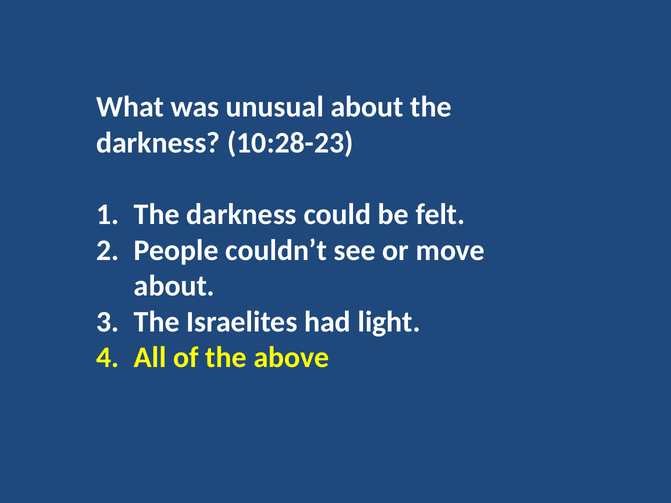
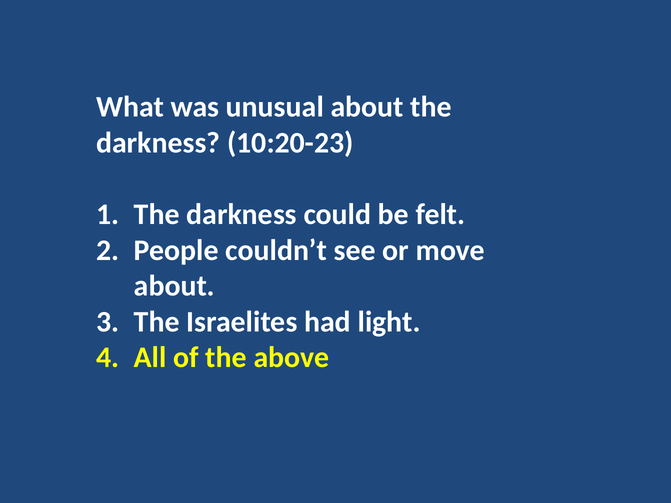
10:28-23: 10:28-23 -> 10:20-23
